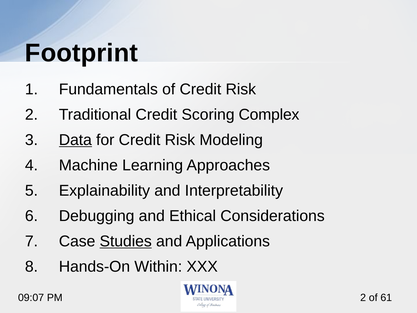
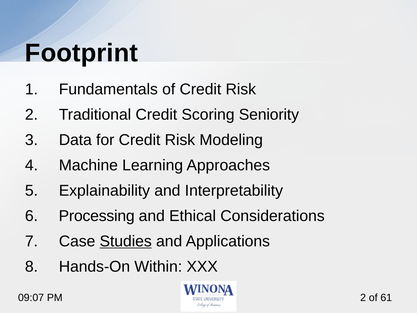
Complex: Complex -> Seniority
Data underline: present -> none
Debugging: Debugging -> Processing
